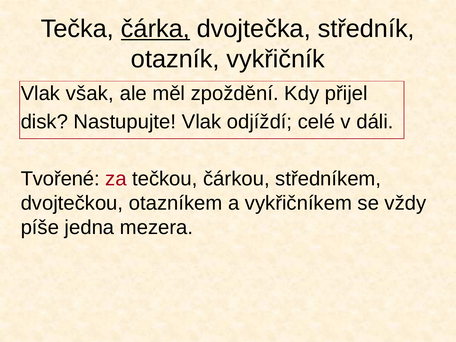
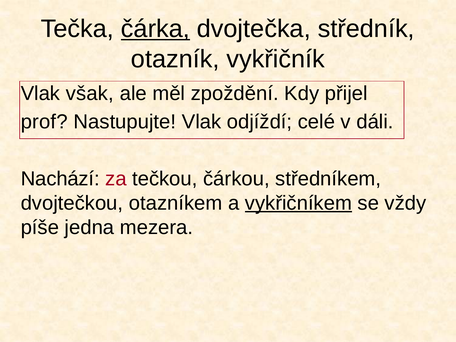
disk: disk -> prof
Tvořené: Tvořené -> Nachází
vykřičníkem underline: none -> present
